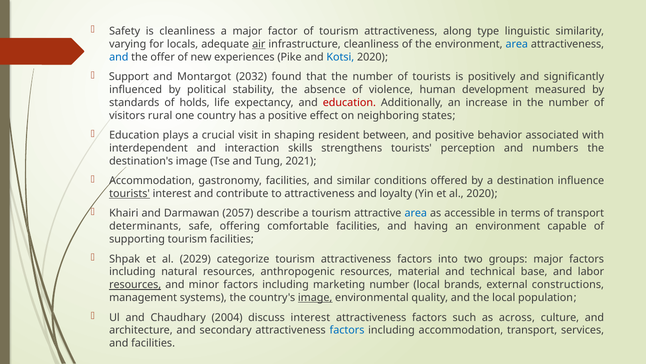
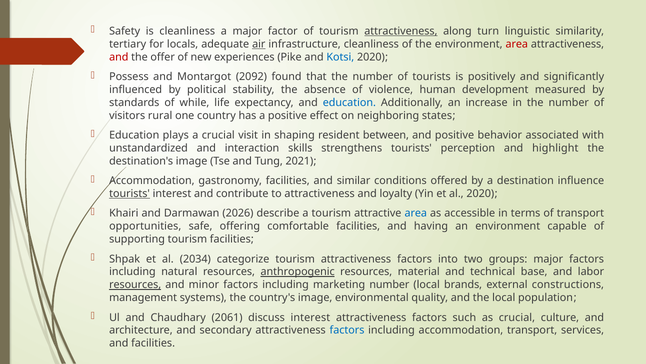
attractiveness at (401, 31) underline: none -> present
type: type -> turn
varying: varying -> tertiary
area at (517, 44) colour: blue -> red
and at (119, 57) colour: blue -> red
Support: Support -> Possess
2032: 2032 -> 2092
holds: holds -> while
education at (349, 102) colour: red -> blue
interdependent: interdependent -> unstandardized
numbers: numbers -> highlight
2057: 2057 -> 2026
determinants: determinants -> opportunities
2029: 2029 -> 2034
anthropogenic underline: none -> present
image at (315, 297) underline: present -> none
2004: 2004 -> 2061
as across: across -> crucial
